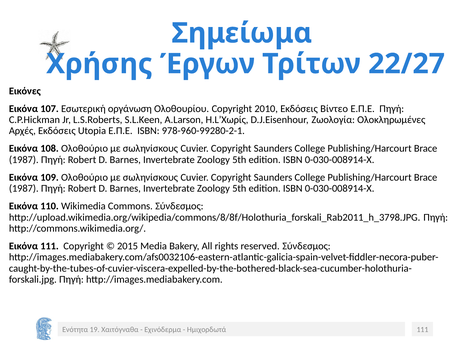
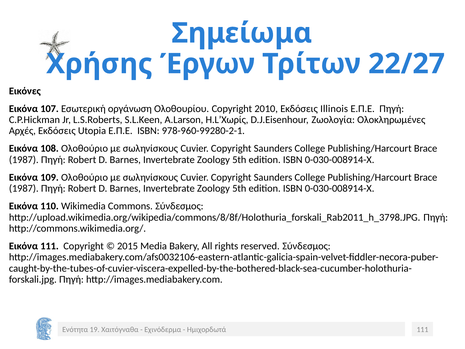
Βίντεο: Βίντεο -> Illinois
